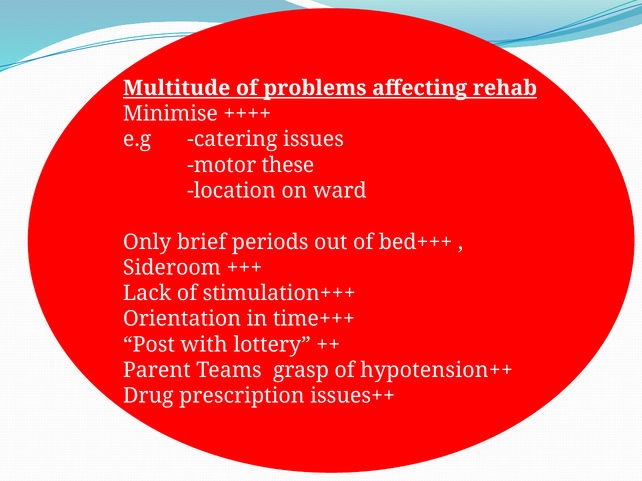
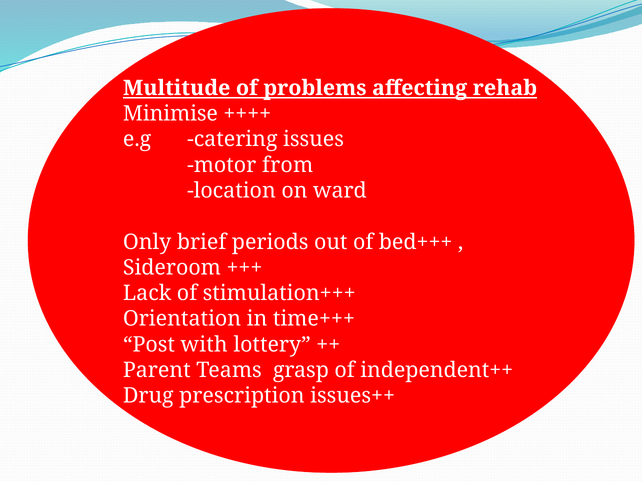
these: these -> from
hypotension++: hypotension++ -> independent++
